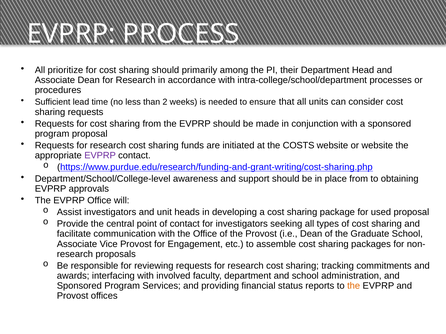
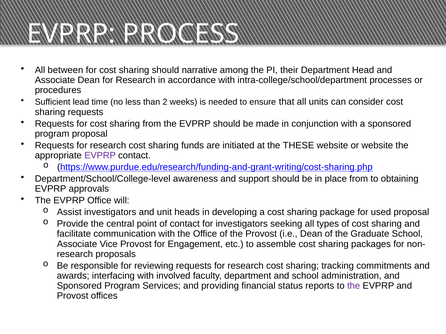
prioritize: prioritize -> between
primarily: primarily -> narrative
COSTS: COSTS -> THESE
the at (354, 286) colour: orange -> purple
